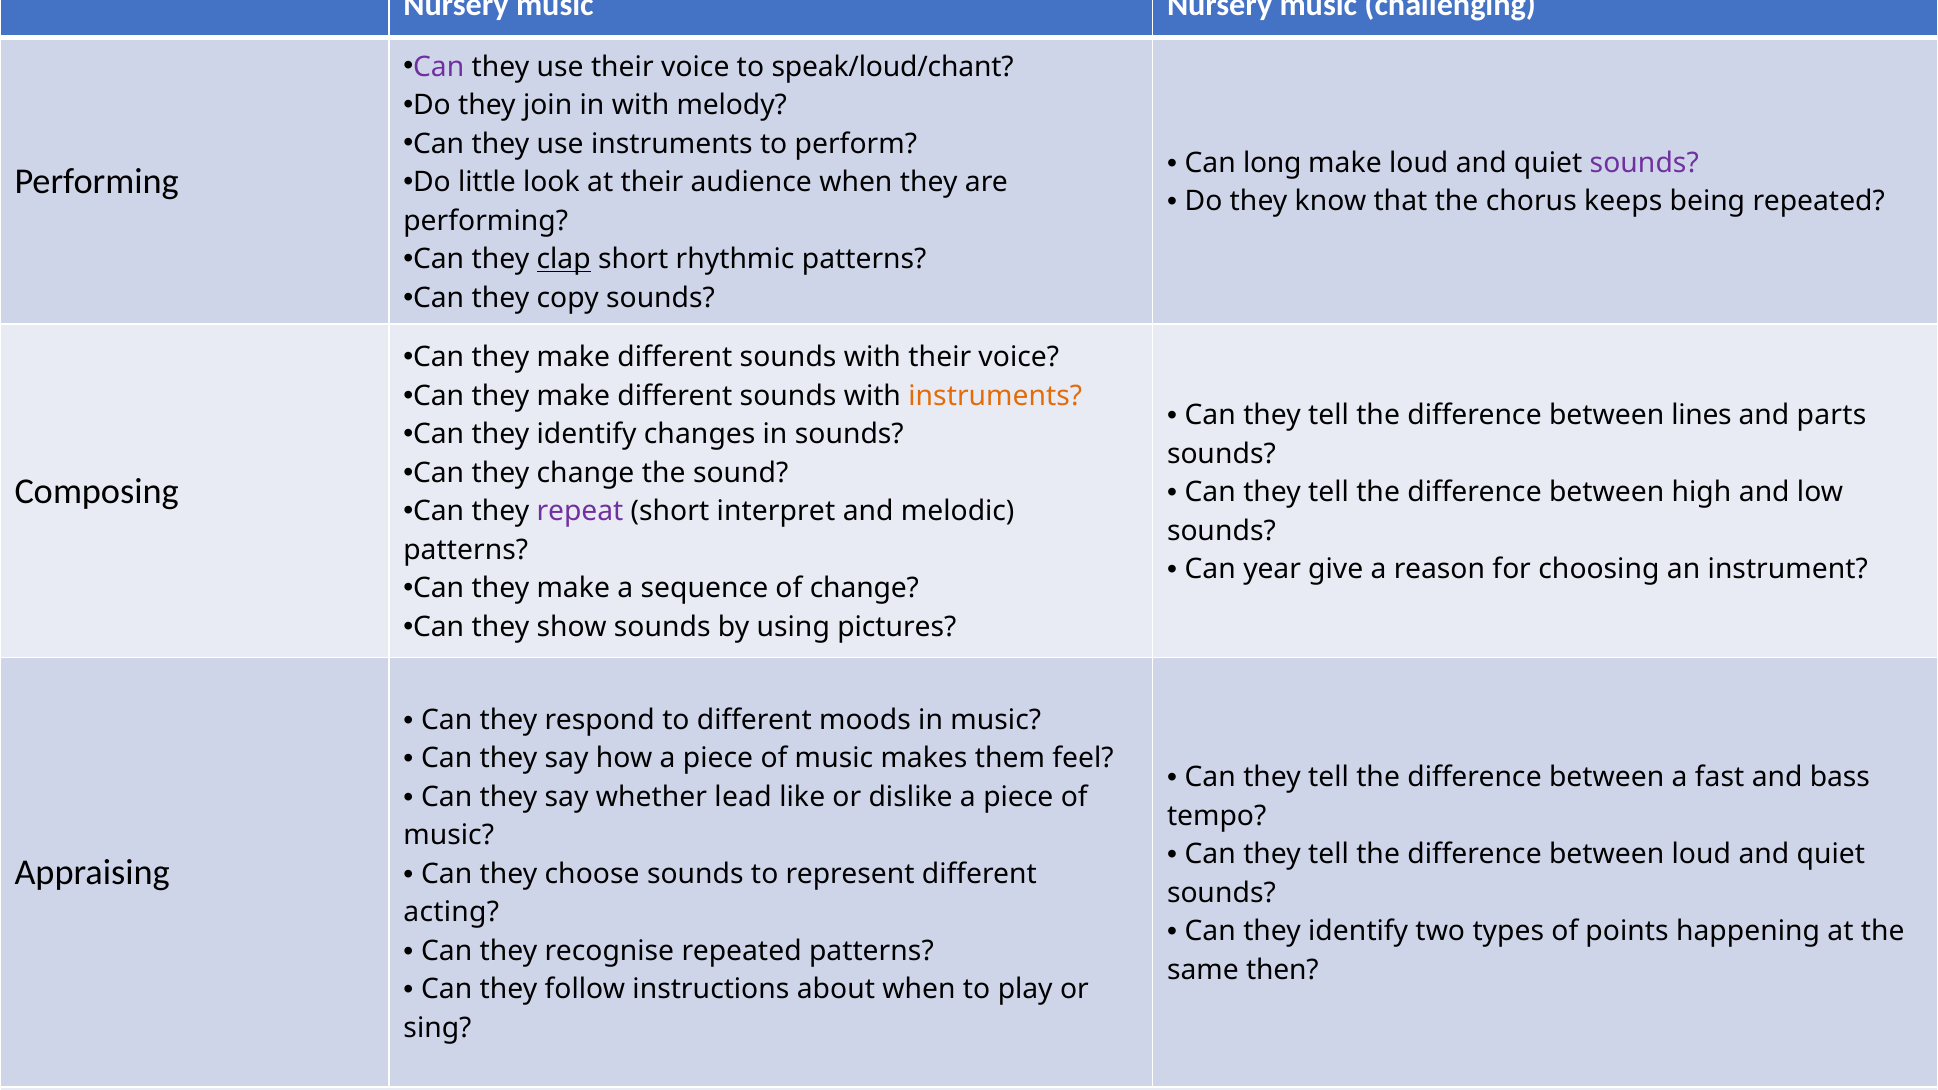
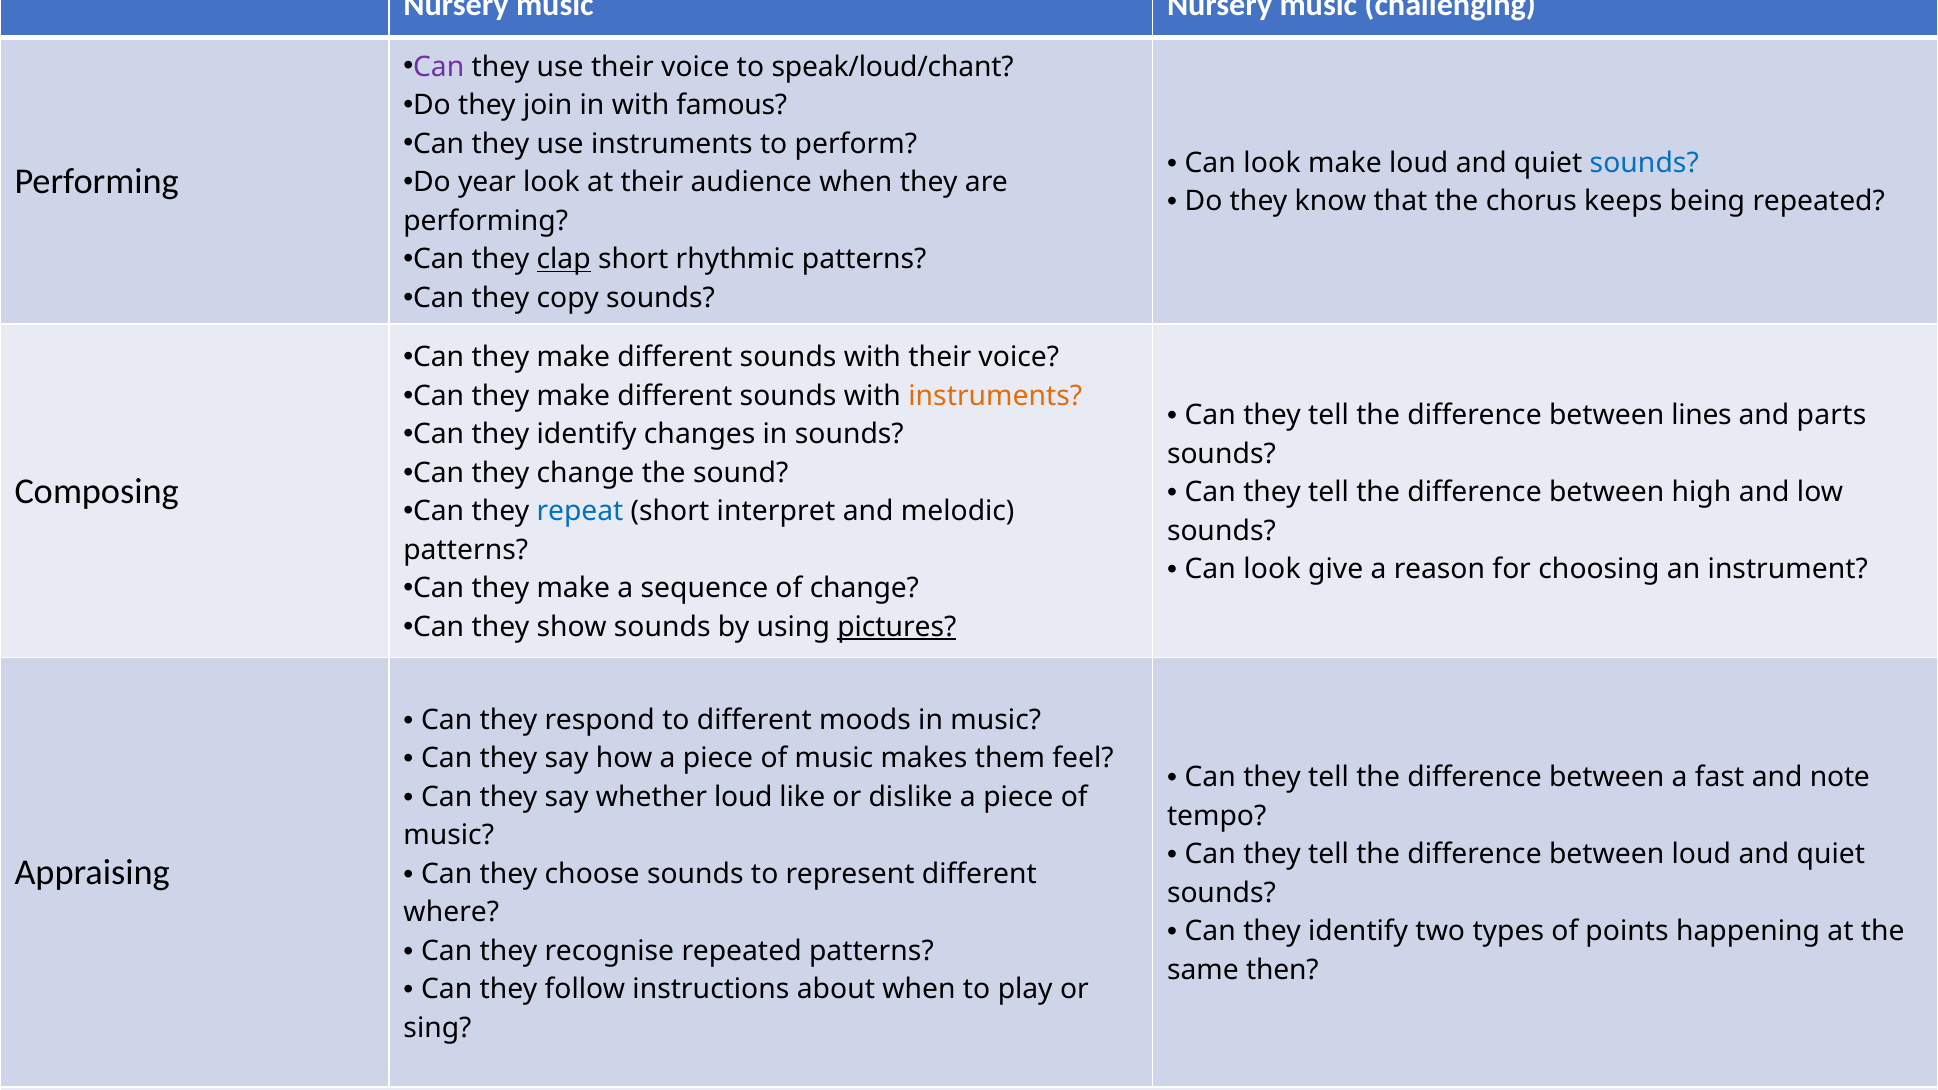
melody: melody -> famous
long at (1272, 163): long -> look
sounds at (1644, 163) colour: purple -> blue
little: little -> year
repeat colour: purple -> blue
year at (1272, 569): year -> look
pictures underline: none -> present
bass: bass -> note
whether lead: lead -> loud
acting: acting -> where
